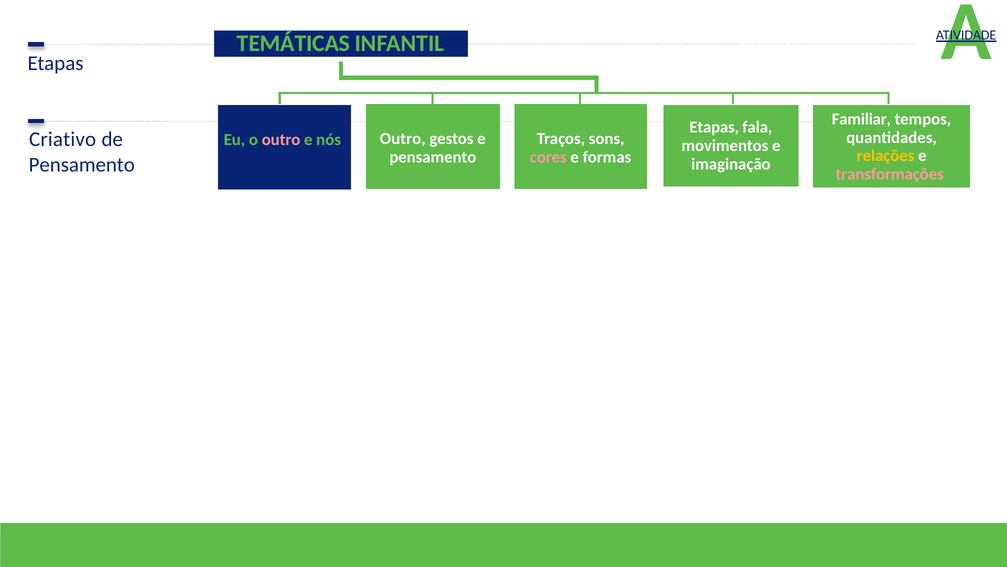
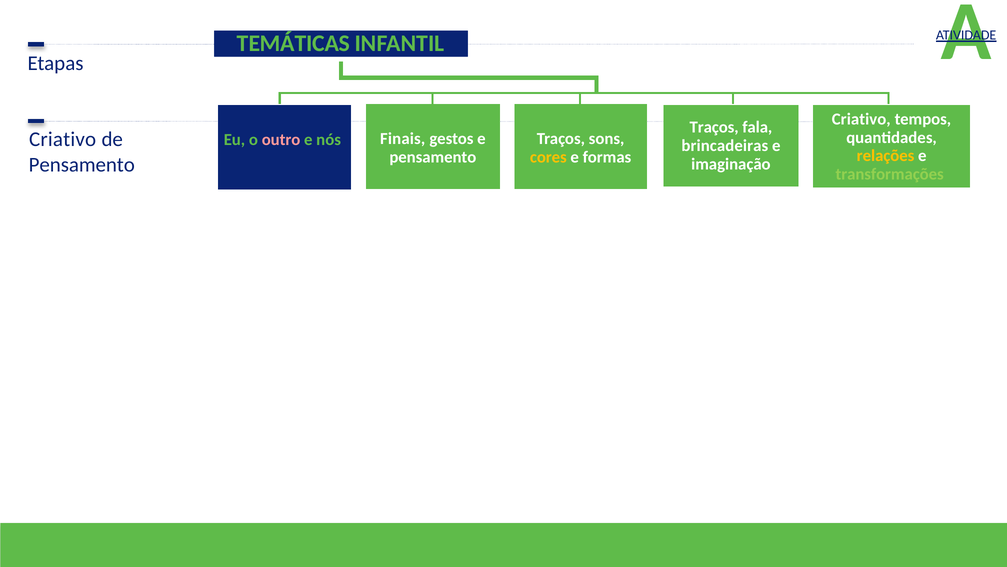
Familiar at (861, 119): Familiar -> Criativo
Etapas at (714, 127): Etapas -> Traços
nós Outro: Outro -> Finais
movimentos: movimentos -> brincadeiras
cores colour: pink -> yellow
transformações colour: pink -> light green
